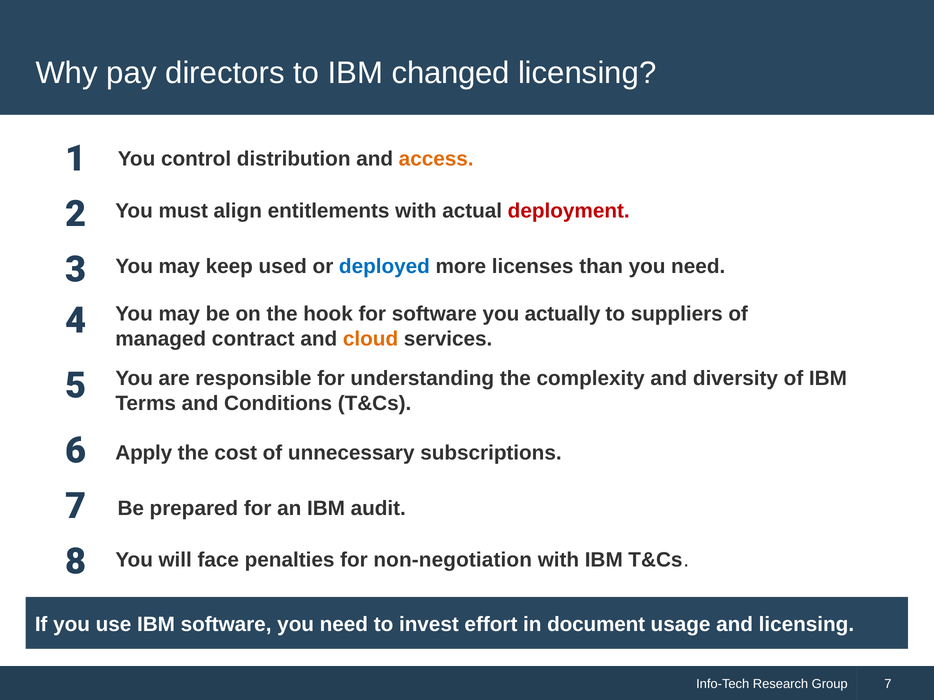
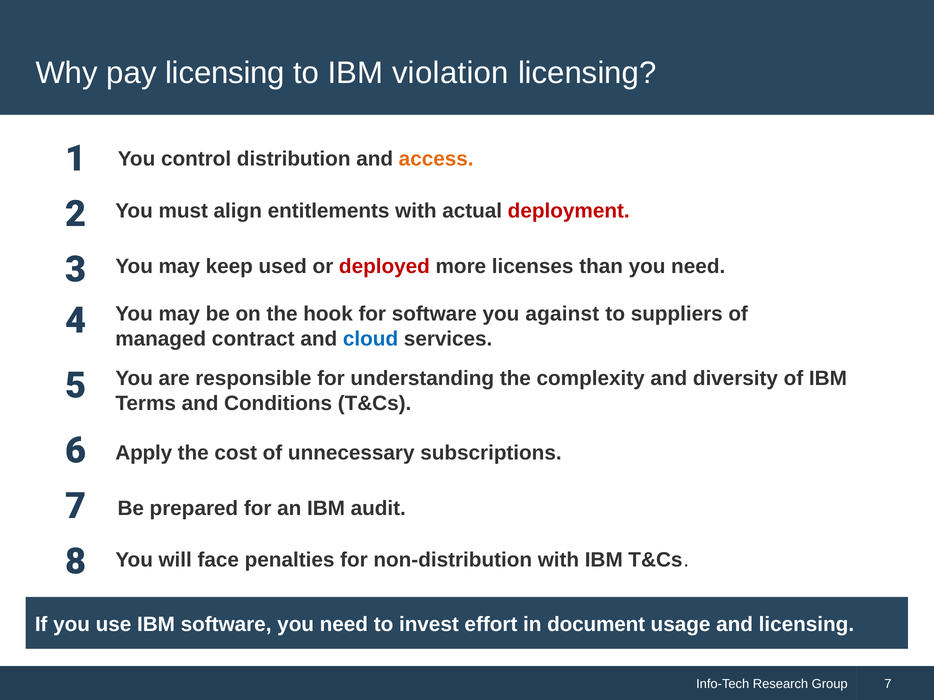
pay directors: directors -> licensing
changed: changed -> violation
deployed colour: blue -> red
actually: actually -> against
cloud colour: orange -> blue
non-negotiation: non-negotiation -> non-distribution
